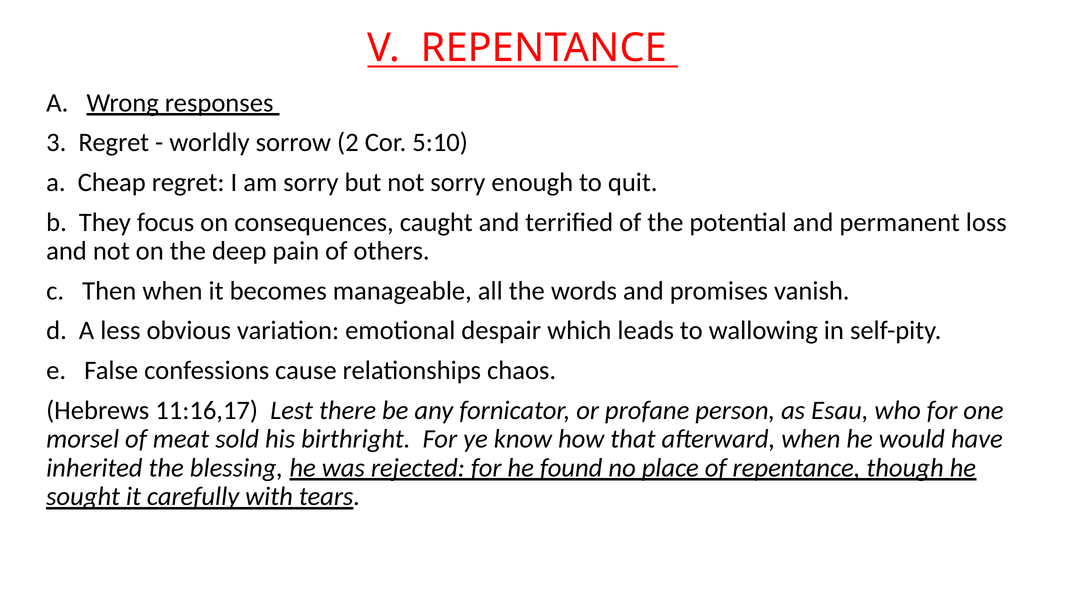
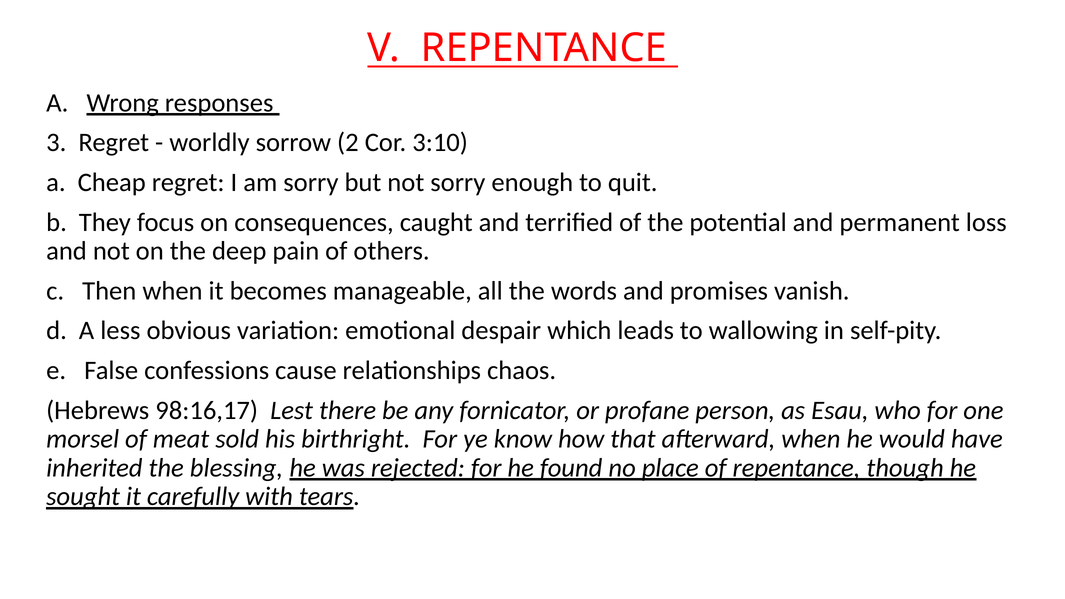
5:10: 5:10 -> 3:10
11:16,17: 11:16,17 -> 98:16,17
